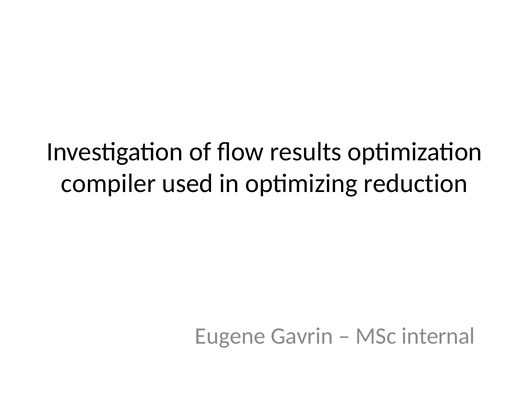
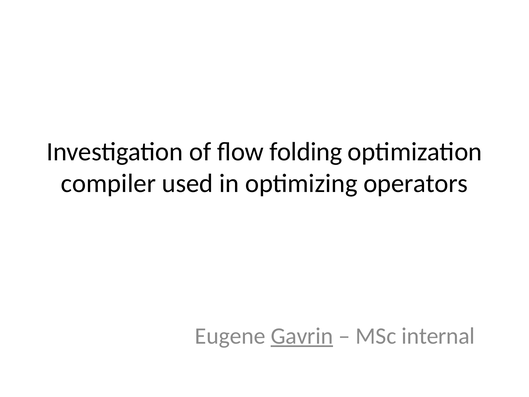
results: results -> folding
reduction: reduction -> operators
Gavrin underline: none -> present
